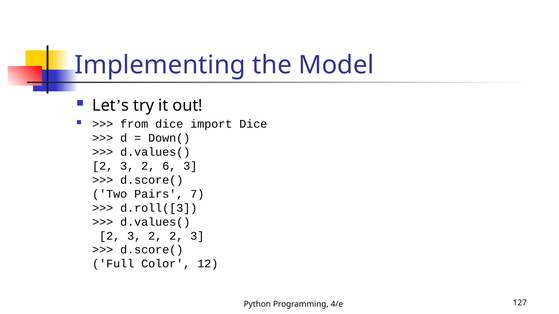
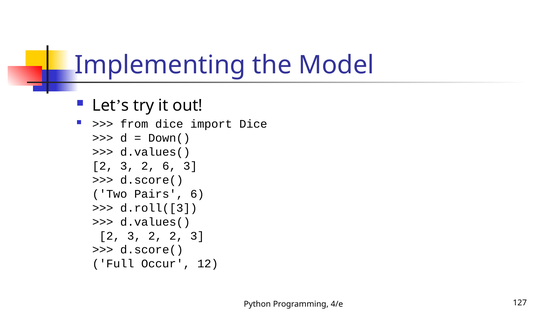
Pairs 7: 7 -> 6
Color: Color -> Occur
